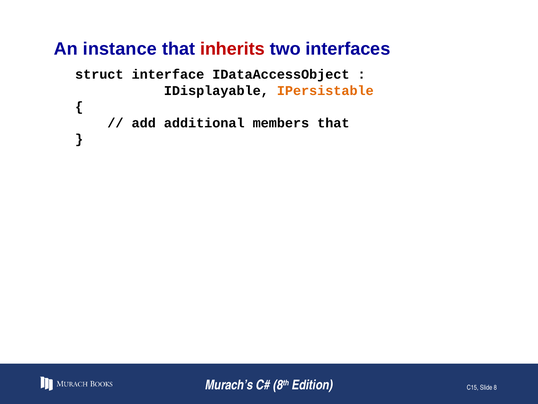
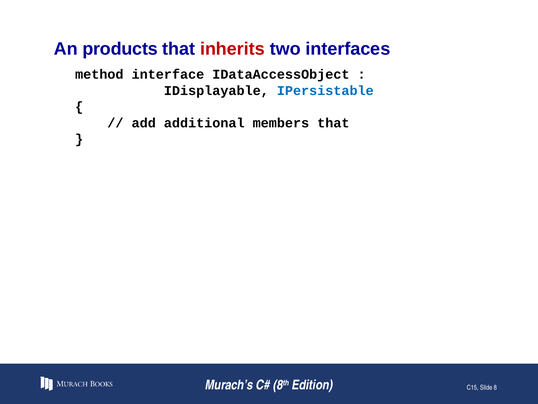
instance: instance -> products
struct: struct -> method
IPersistable colour: orange -> blue
